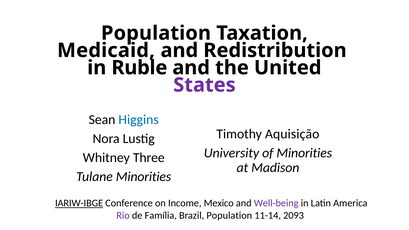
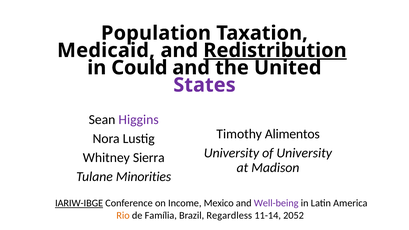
Redistribution underline: none -> present
Ruble: Ruble -> Could
Higgins colour: blue -> purple
Aquisição: Aquisição -> Alimentos
of Minorities: Minorities -> University
Three: Three -> Sierra
Rio colour: purple -> orange
Brazil Population: Population -> Regardless
2093: 2093 -> 2052
